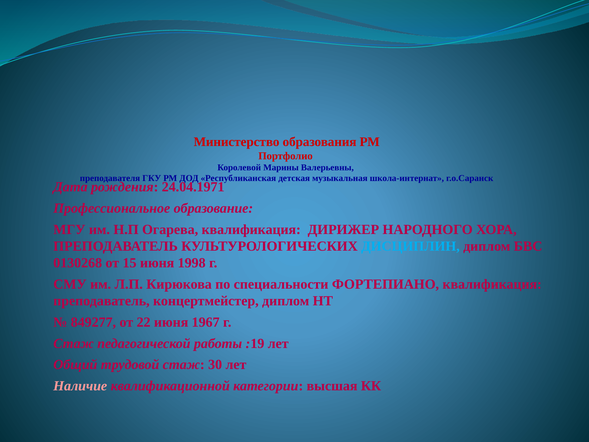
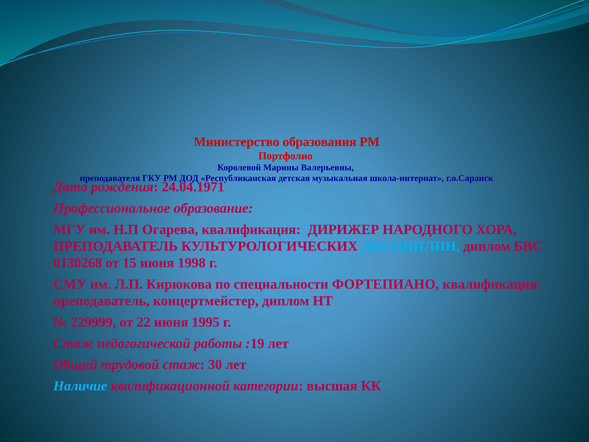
849277: 849277 -> 229999
1967: 1967 -> 1995
Наличие colour: pink -> light blue
